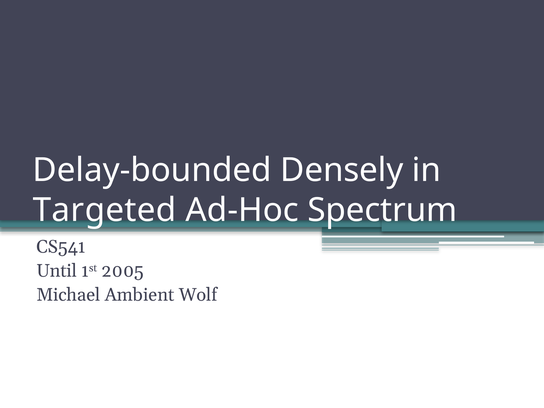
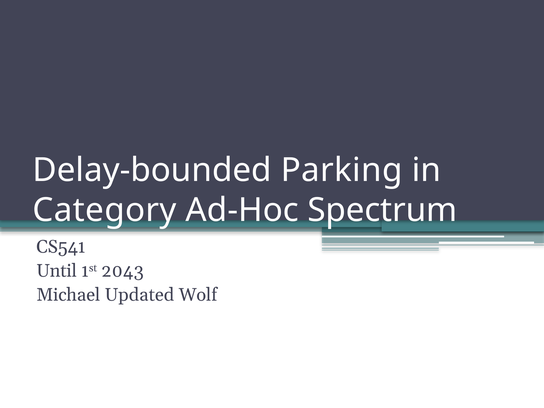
Densely: Densely -> Parking
Targeted: Targeted -> Category
2005: 2005 -> 2043
Ambient: Ambient -> Updated
